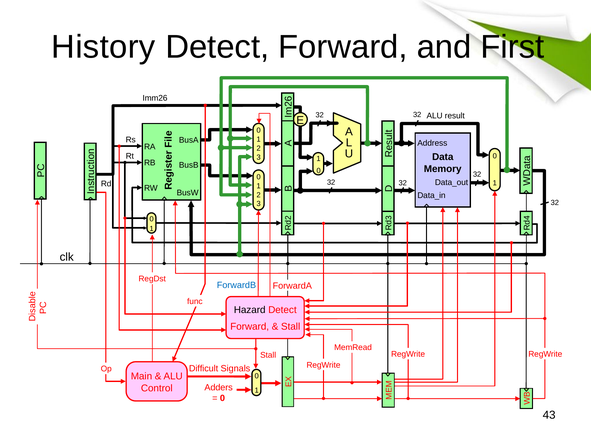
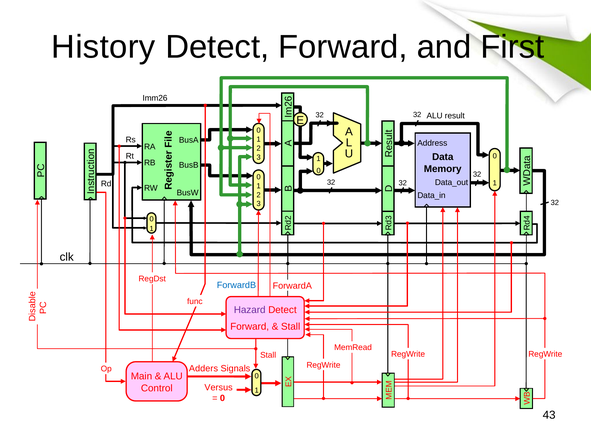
Hazard colour: black -> purple
Difficult: Difficult -> Adders
Adders: Adders -> Versus
